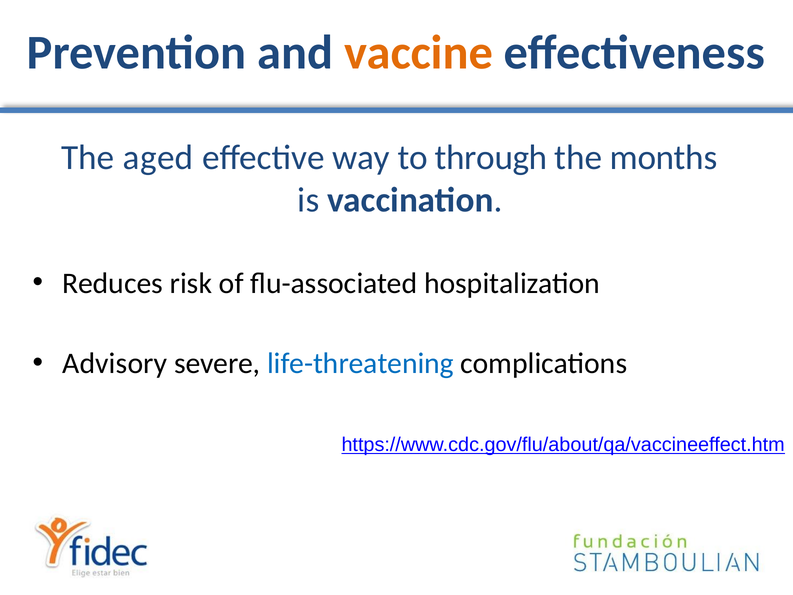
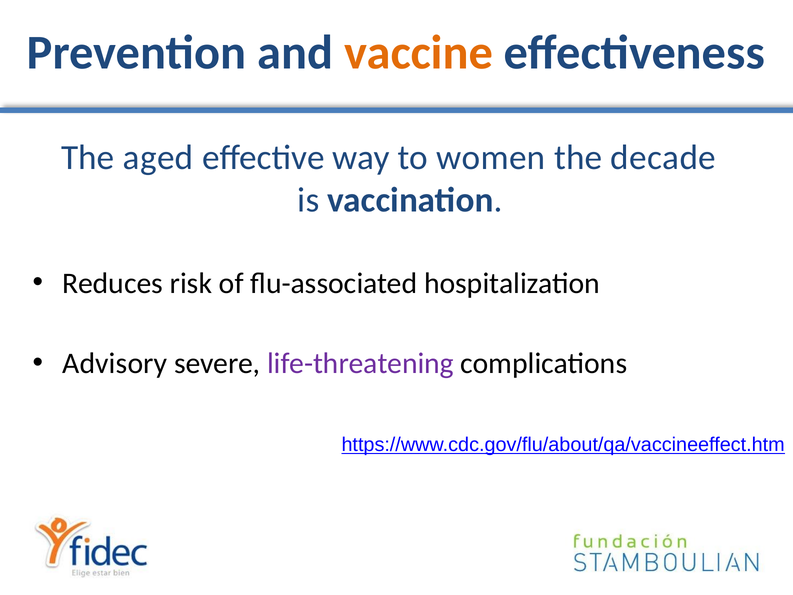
through: through -> women
months: months -> decade
life-threatening colour: blue -> purple
